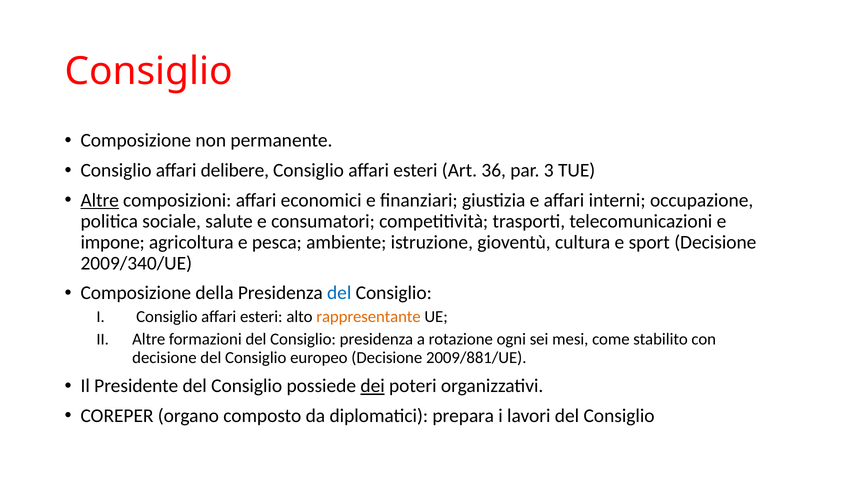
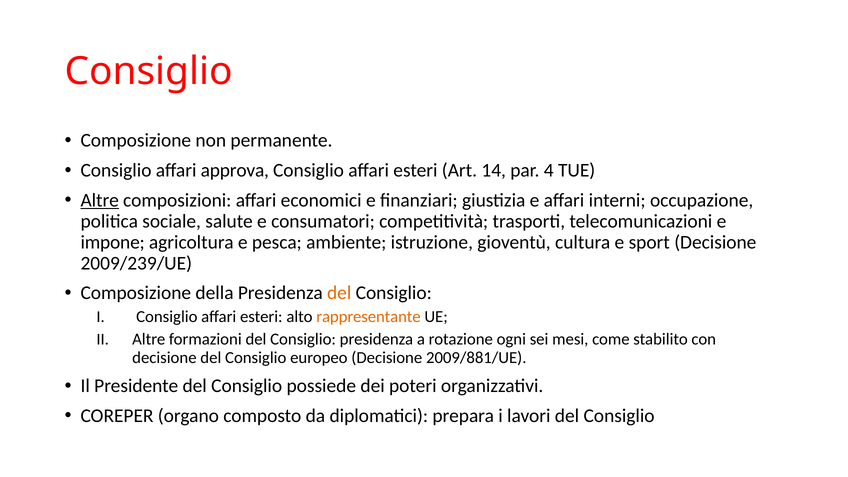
delibere: delibere -> approva
36: 36 -> 14
3: 3 -> 4
2009/340/UE: 2009/340/UE -> 2009/239/UE
del at (339, 293) colour: blue -> orange
dei underline: present -> none
